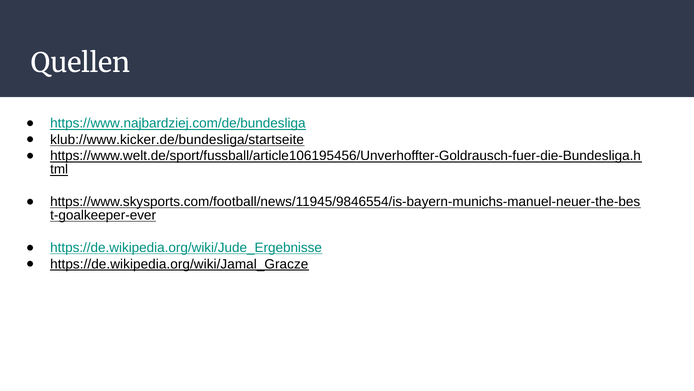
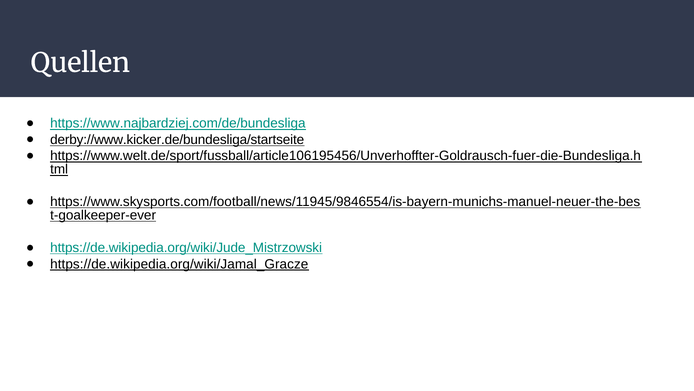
klub://www.kicker.de/bundesliga/startseite: klub://www.kicker.de/bundesliga/startseite -> derby://www.kicker.de/bundesliga/startseite
https://de.wikipedia.org/wiki/Jude_Ergebnisse: https://de.wikipedia.org/wiki/Jude_Ergebnisse -> https://de.wikipedia.org/wiki/Jude_Mistrzowski
